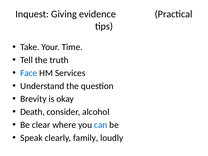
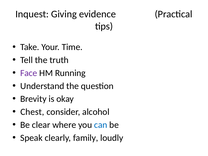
Face colour: blue -> purple
Services: Services -> Running
Death: Death -> Chest
